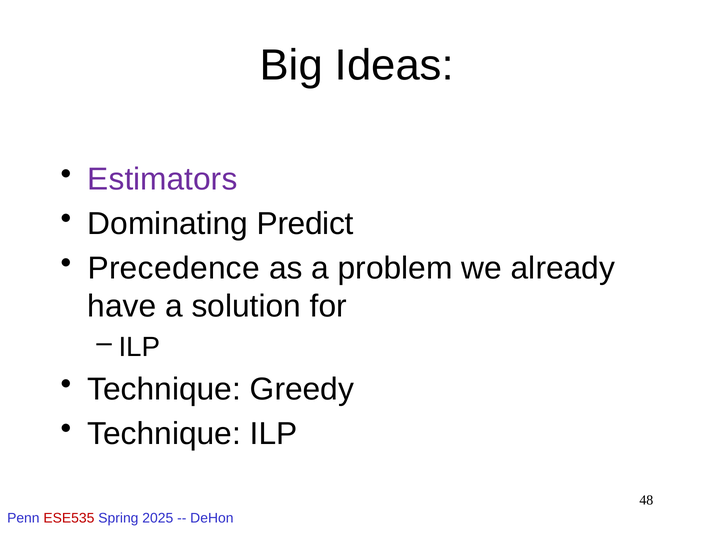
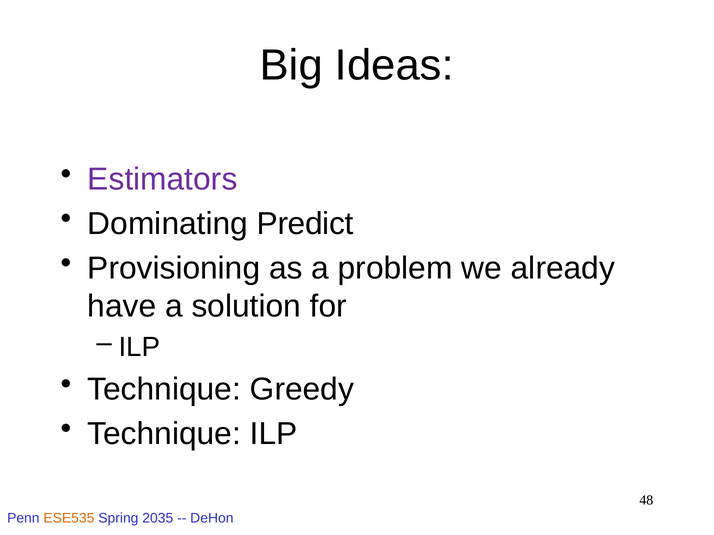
Precedence: Precedence -> Provisioning
ESE535 colour: red -> orange
2025: 2025 -> 2035
